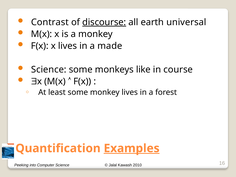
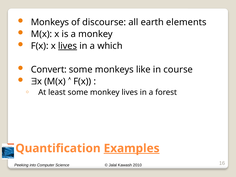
Contrast at (50, 22): Contrast -> Monkeys
discourse underline: present -> none
universal: universal -> elements
lives at (68, 46) underline: none -> present
made: made -> which
Science at (49, 70): Science -> Convert
